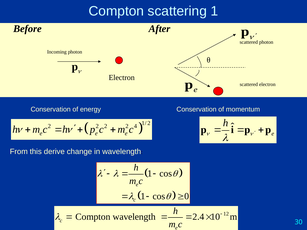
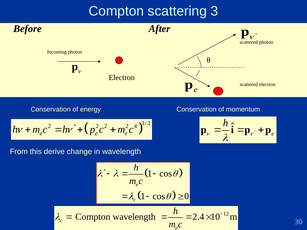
scattering 1: 1 -> 3
